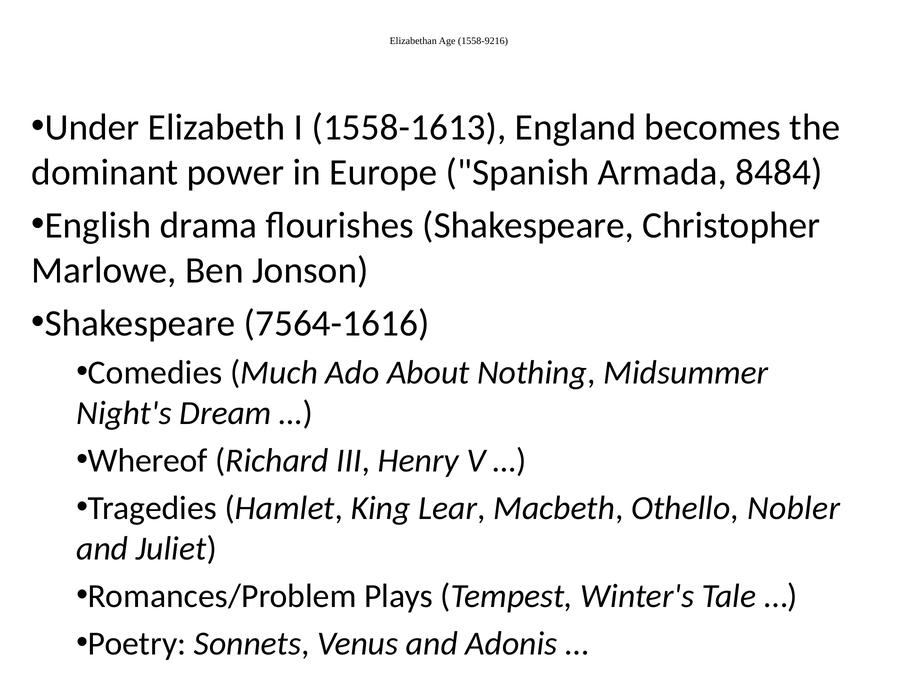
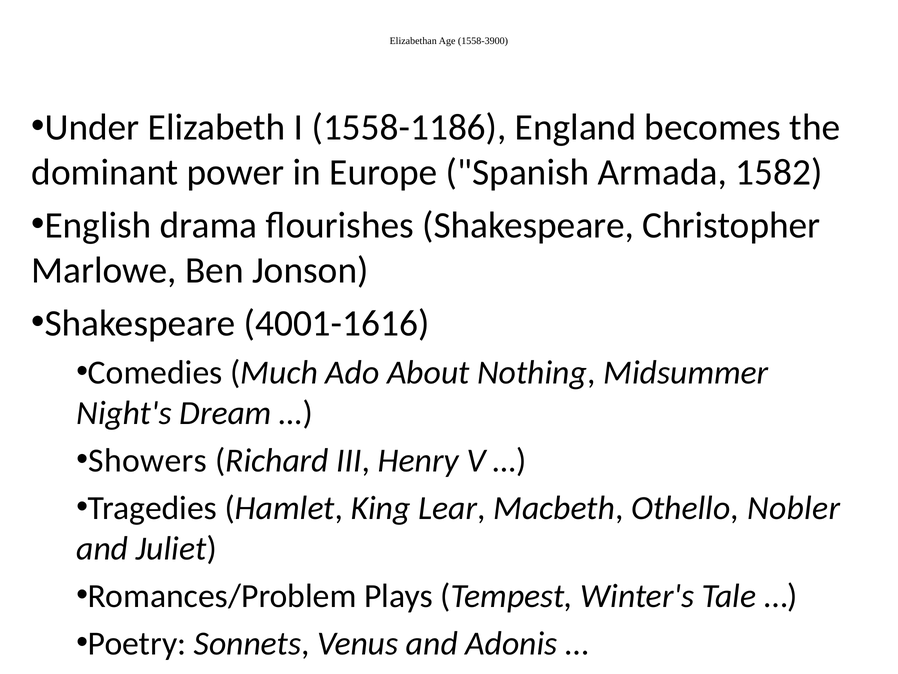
1558-9216: 1558-9216 -> 1558-3900
1558-1613: 1558-1613 -> 1558-1186
8484: 8484 -> 1582
7564-1616: 7564-1616 -> 4001-1616
Whereof: Whereof -> Showers
